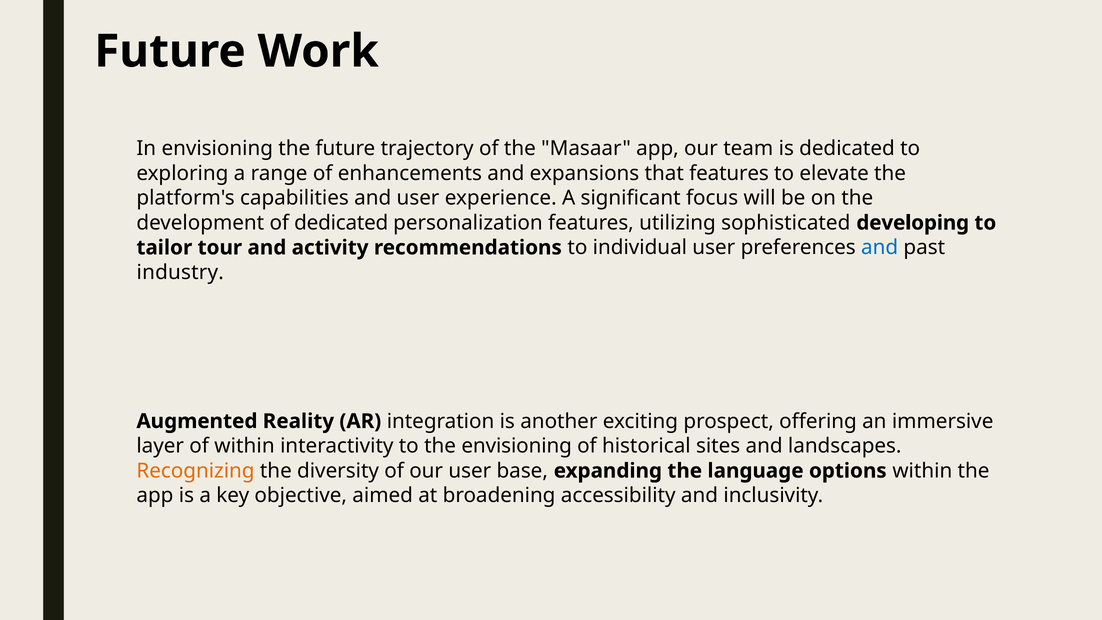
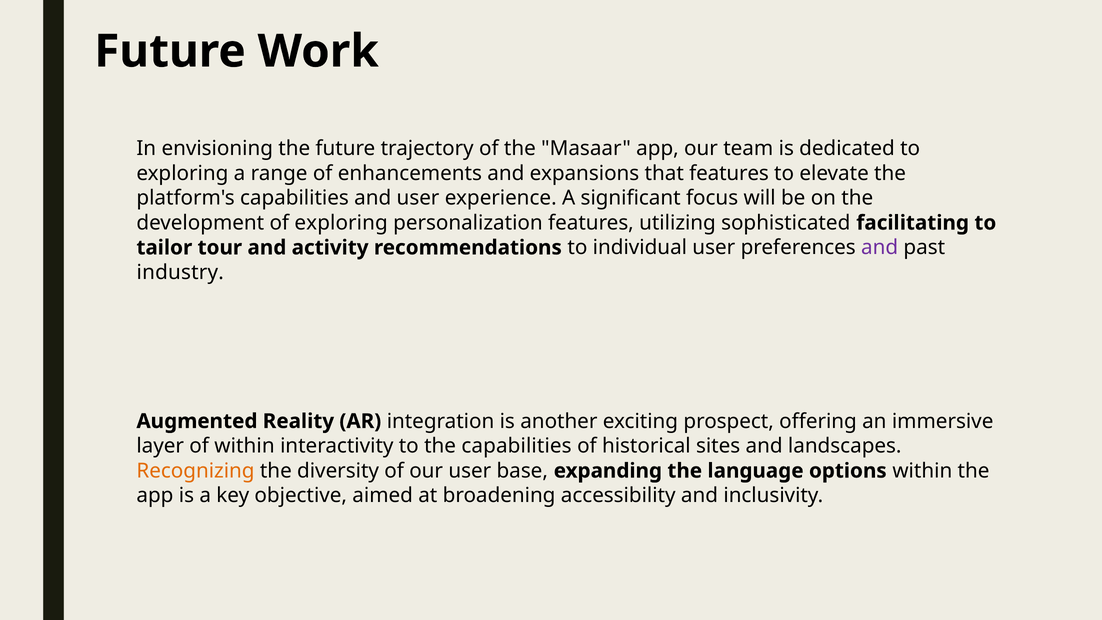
of dedicated: dedicated -> exploring
developing: developing -> facilitating
and at (880, 248) colour: blue -> purple
the envisioning: envisioning -> capabilities
